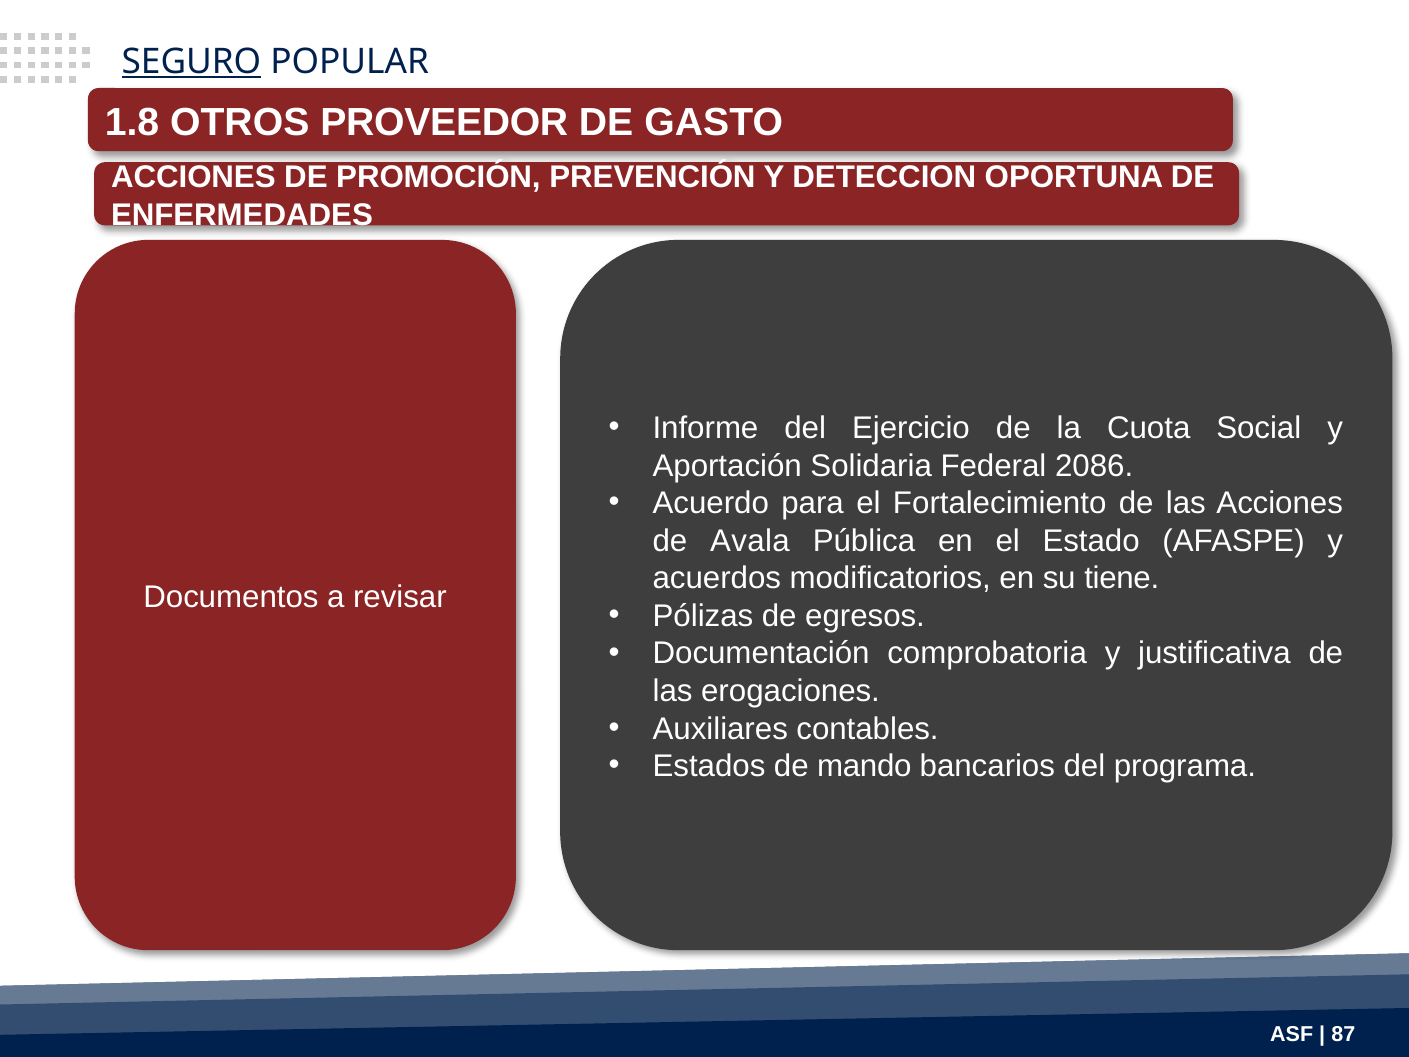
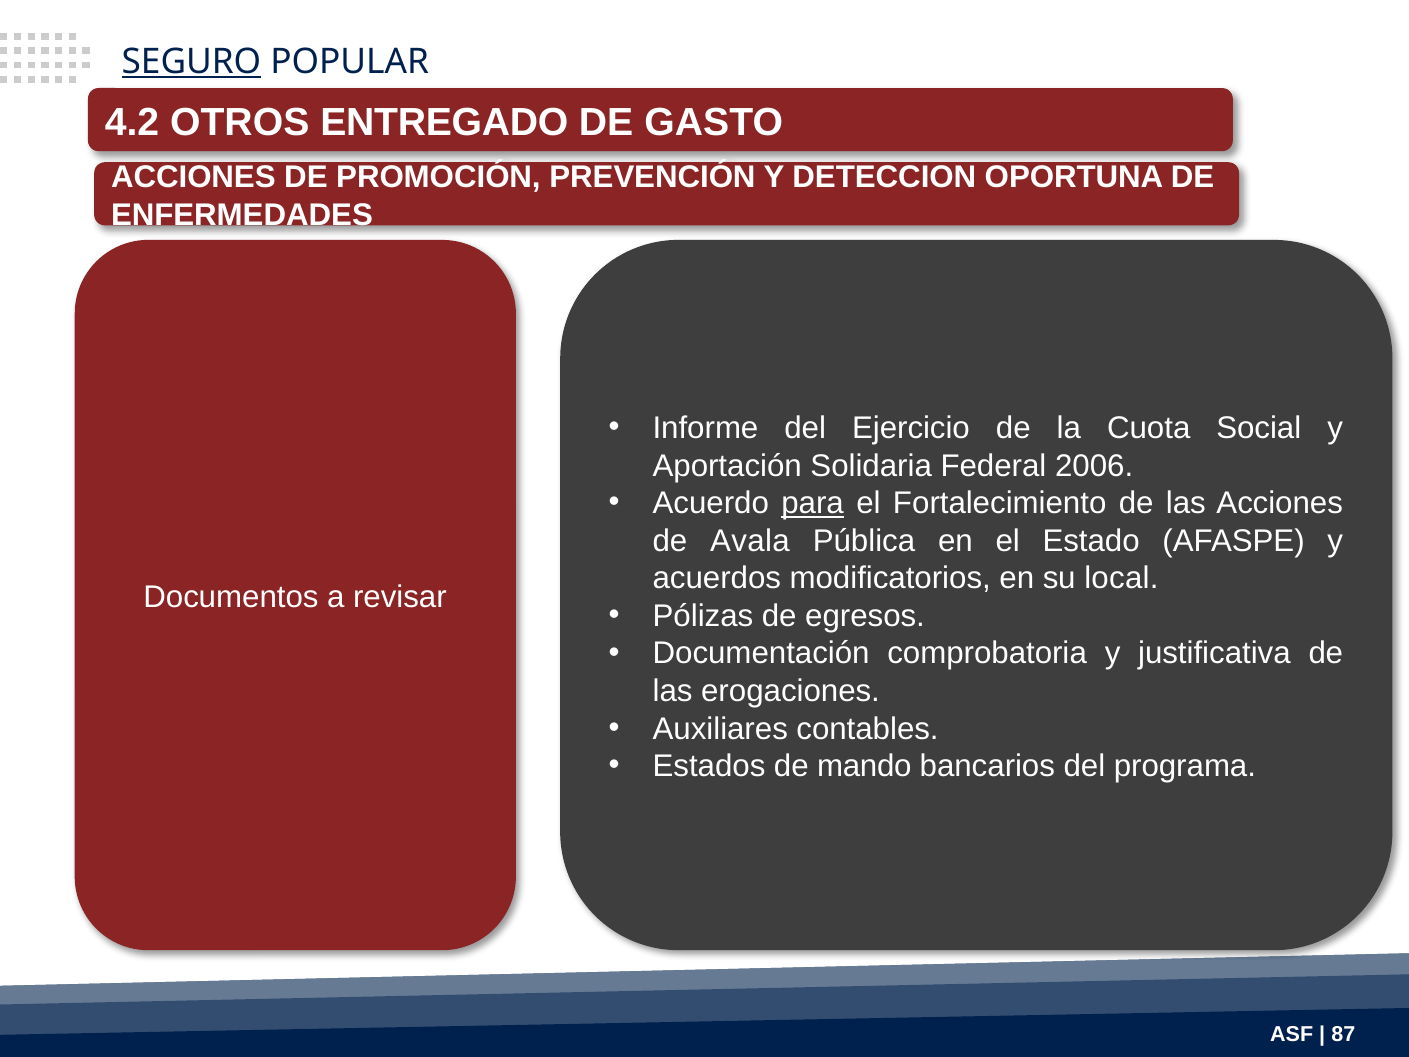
1.8: 1.8 -> 4.2
PROVEEDOR: PROVEEDOR -> ENTREGADO
2086: 2086 -> 2006
para underline: none -> present
tiene: tiene -> local
